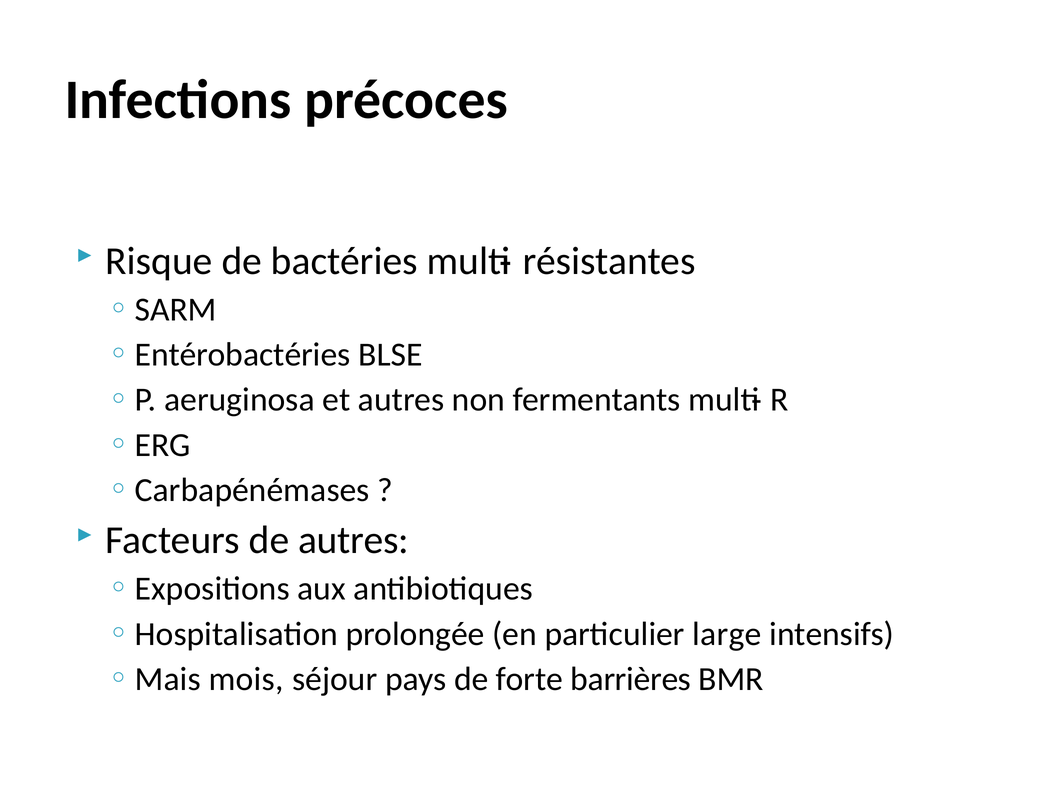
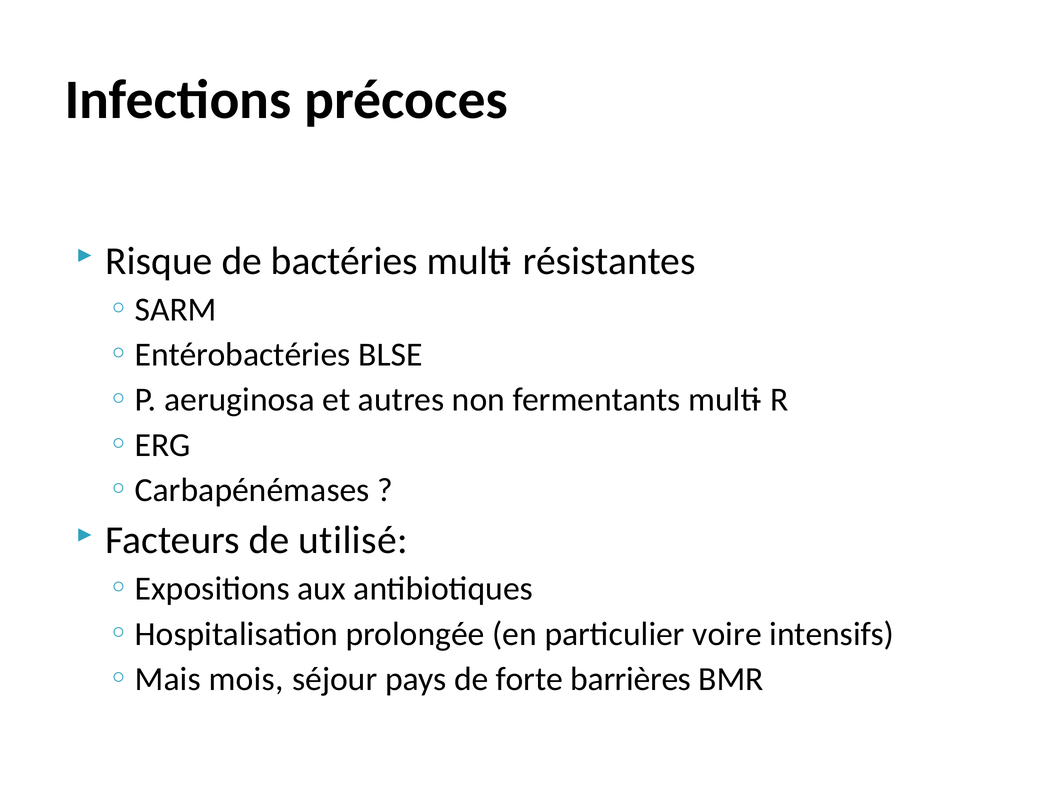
de autres: autres -> utilisé
large: large -> voire
